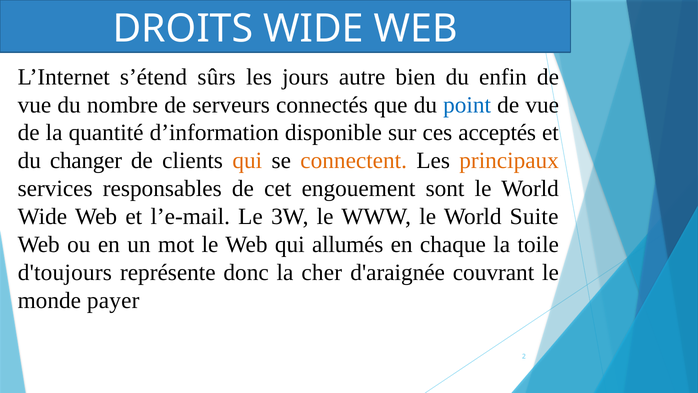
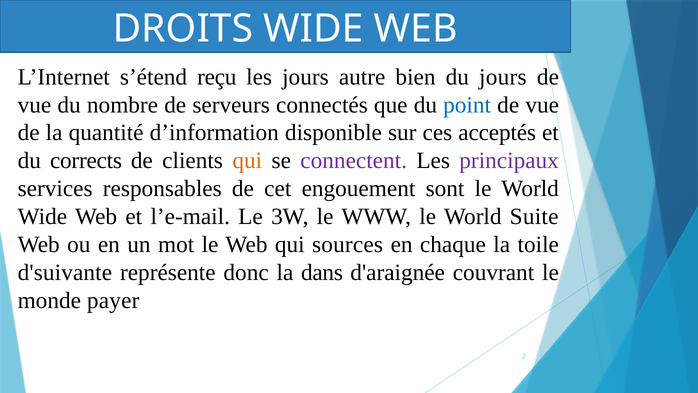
sûrs: sûrs -> reçu
du enfin: enfin -> jours
changer: changer -> corrects
connectent colour: orange -> purple
principaux colour: orange -> purple
allumés: allumés -> sources
d'toujours: d'toujours -> d'suivante
cher: cher -> dans
